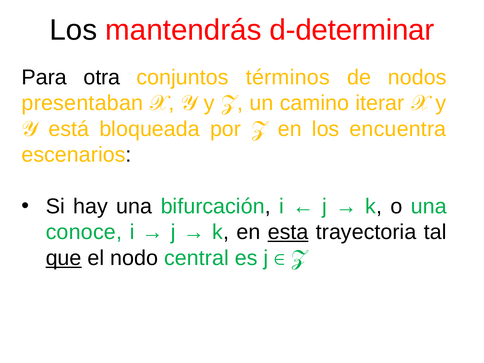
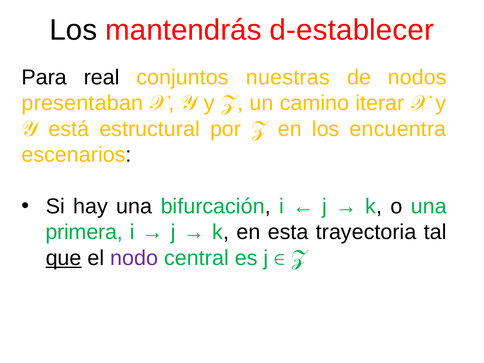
d-determinar: d-determinar -> d-establecer
otra: otra -> real
términos: términos -> nuestras
bloqueada: bloqueada -> estructural
conoce: conoce -> primera
esta underline: present -> none
nodo colour: black -> purple
